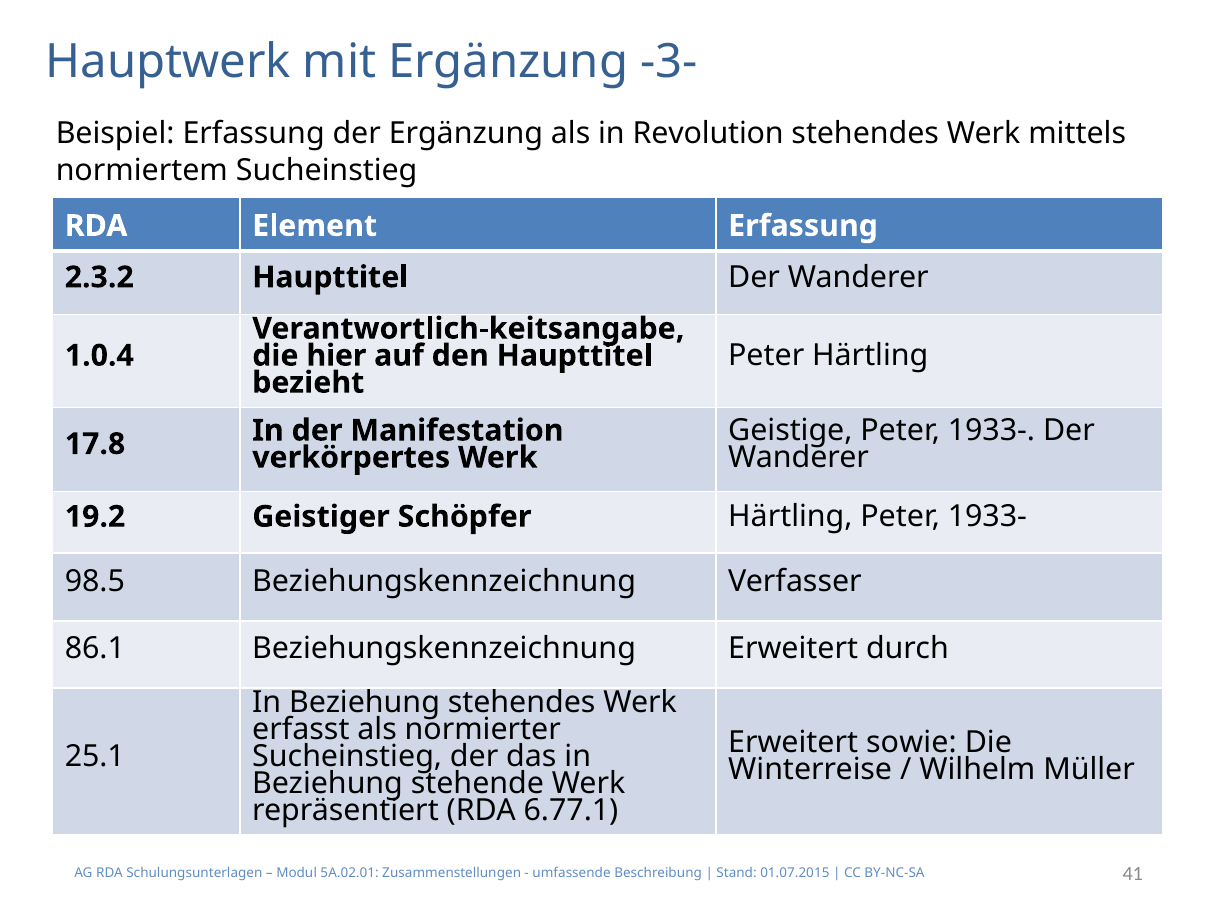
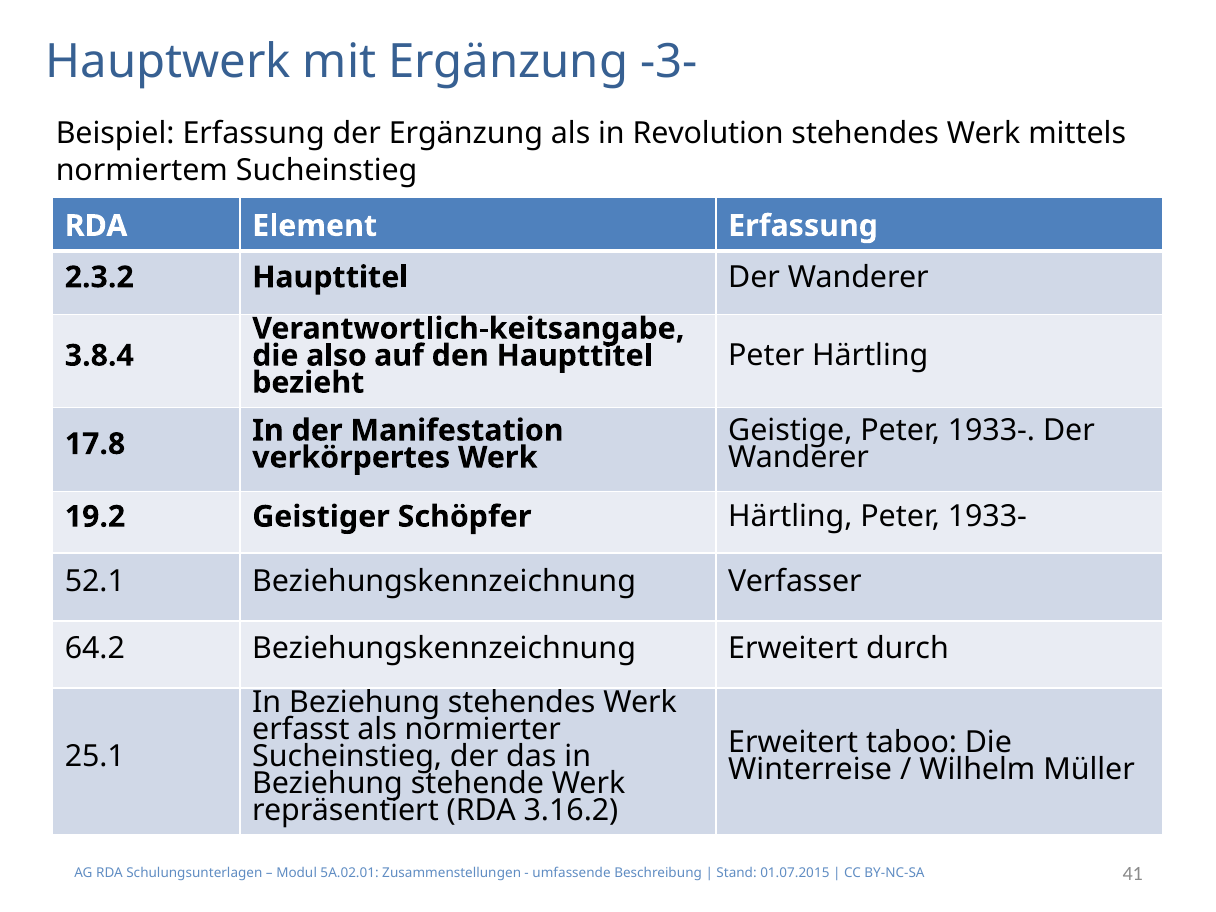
1.0.4: 1.0.4 -> 3.8.4
hier: hier -> also
98.5: 98.5 -> 52.1
86.1: 86.1 -> 64.2
sowie: sowie -> taboo
6.77.1: 6.77.1 -> 3.16.2
